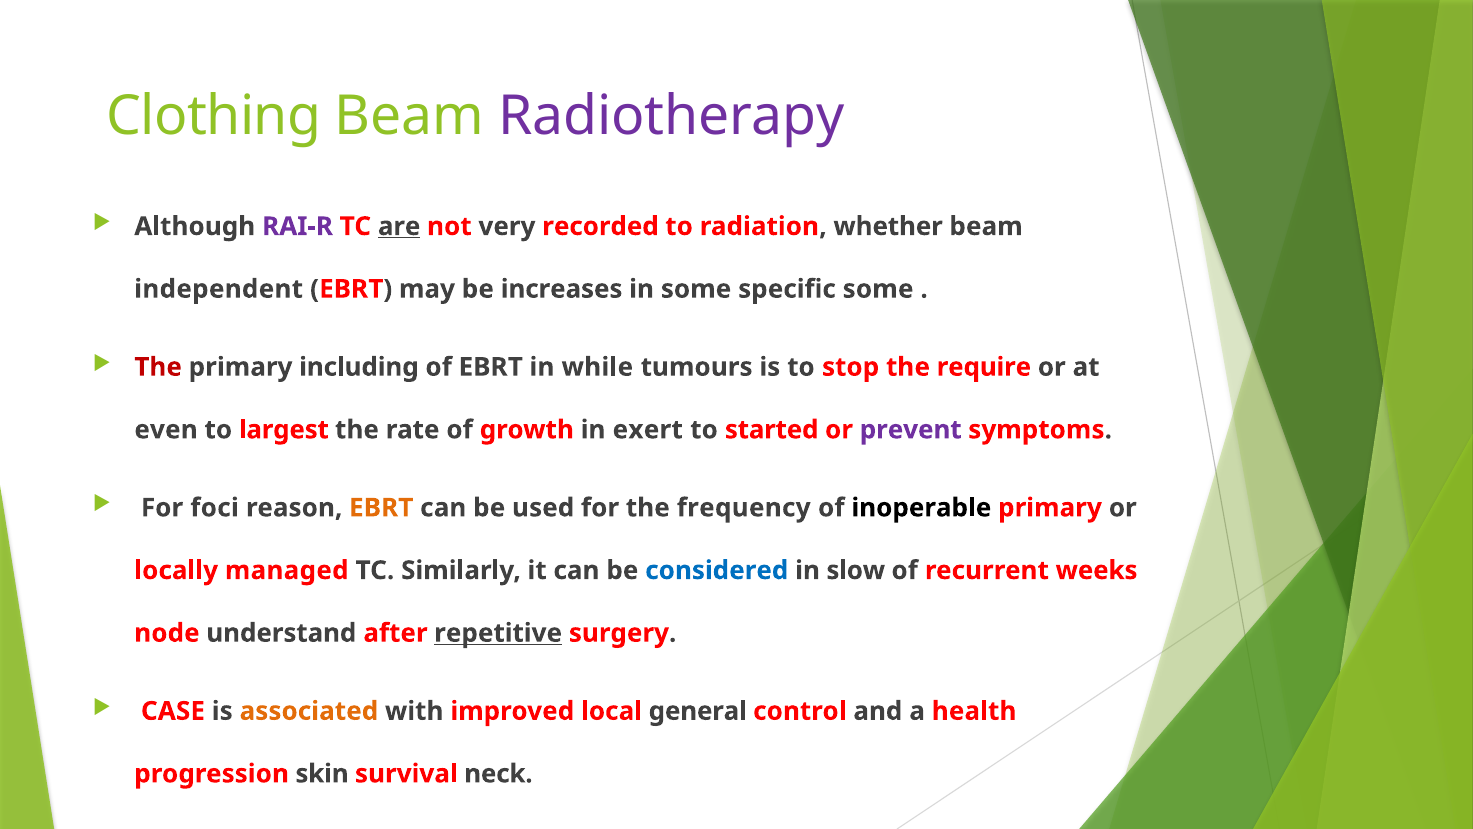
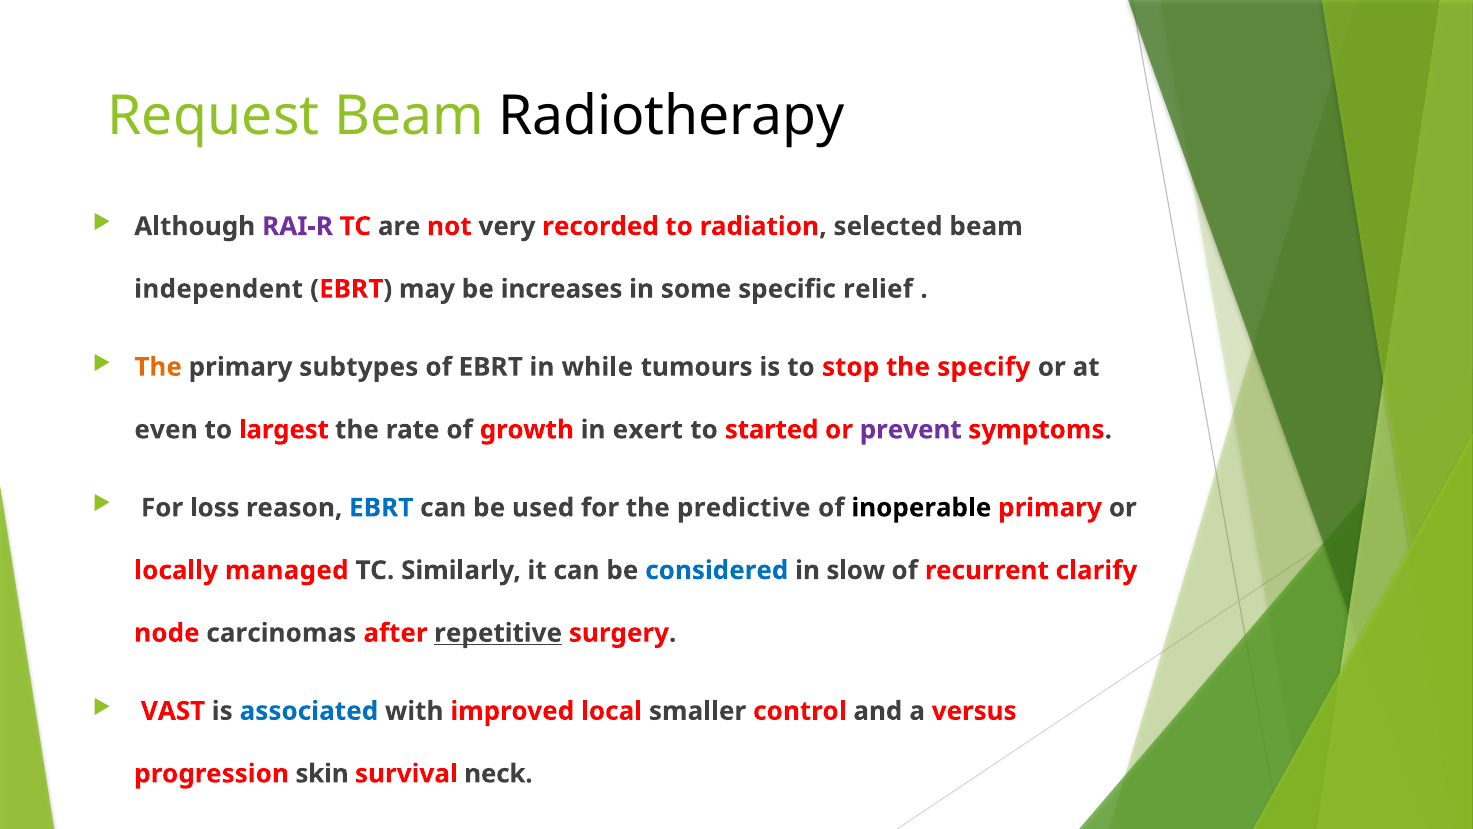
Clothing: Clothing -> Request
Radiotherapy colour: purple -> black
are underline: present -> none
whether: whether -> selected
specific some: some -> relief
The at (158, 367) colour: red -> orange
including: including -> subtypes
require: require -> specify
foci: foci -> loss
EBRT at (381, 508) colour: orange -> blue
frequency: frequency -> predictive
weeks: weeks -> clarify
understand: understand -> carcinomas
CASE: CASE -> VAST
associated colour: orange -> blue
general: general -> smaller
health: health -> versus
